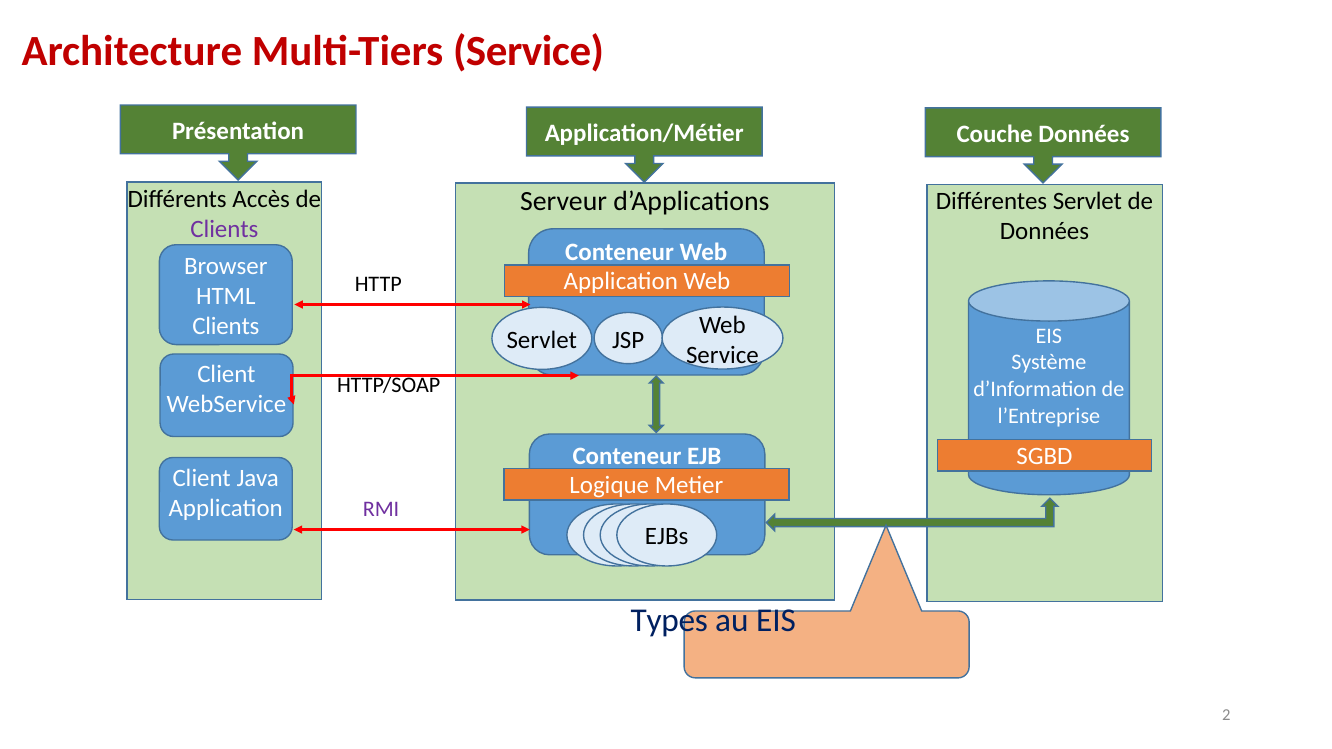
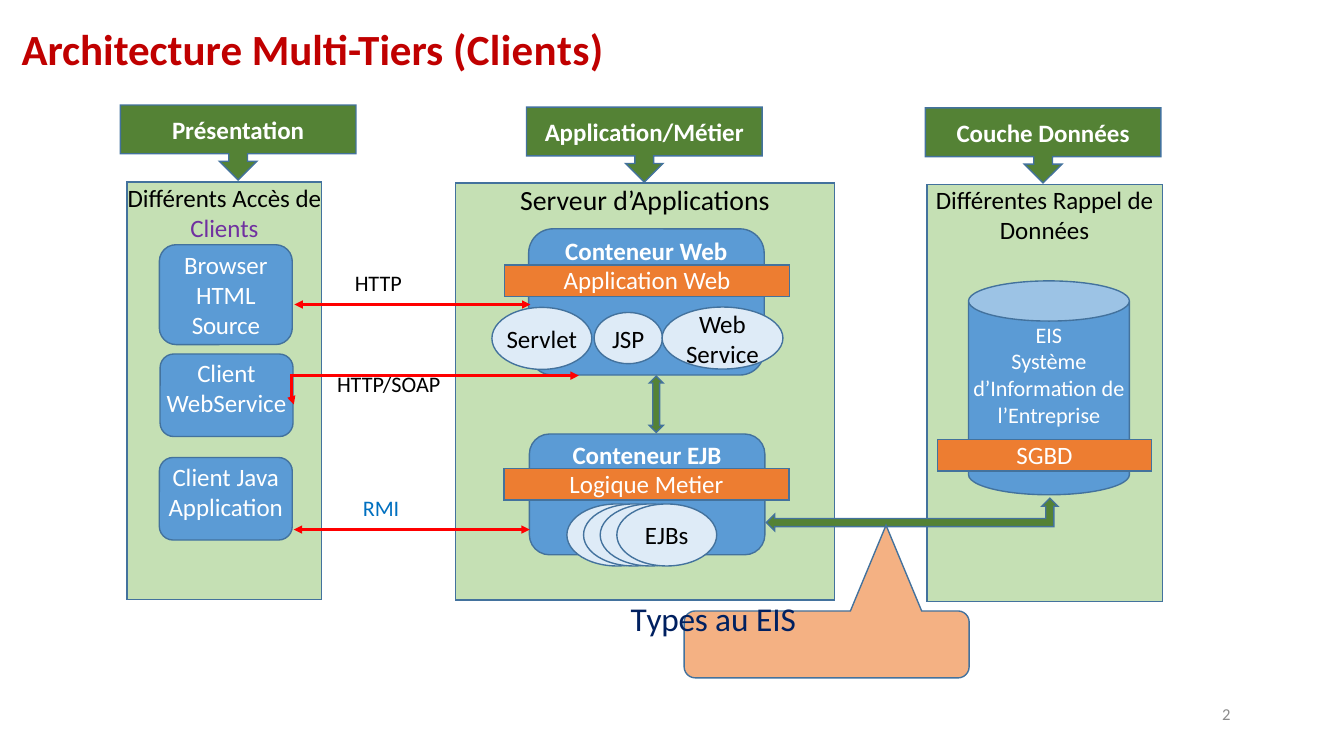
Multi-Tiers Service: Service -> Clients
Différentes Servlet: Servlet -> Rappel
Clients at (226, 326): Clients -> Source
RMI colour: purple -> blue
